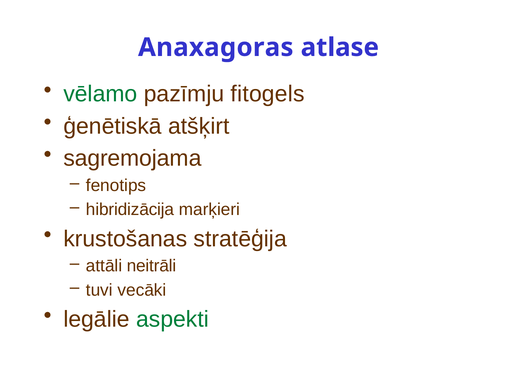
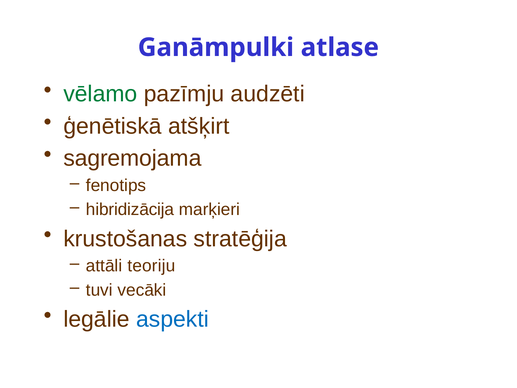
Anaxagoras: Anaxagoras -> Ganāmpulki
fitogels: fitogels -> audzēti
neitrāli: neitrāli -> teoriju
aspekti colour: green -> blue
